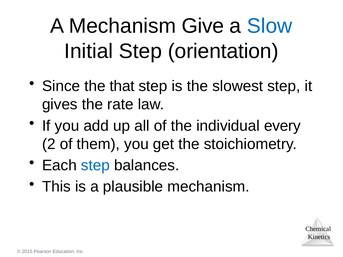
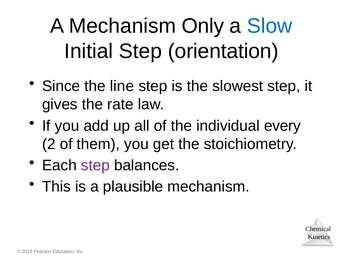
Give: Give -> Only
that: that -> line
step at (95, 166) colour: blue -> purple
